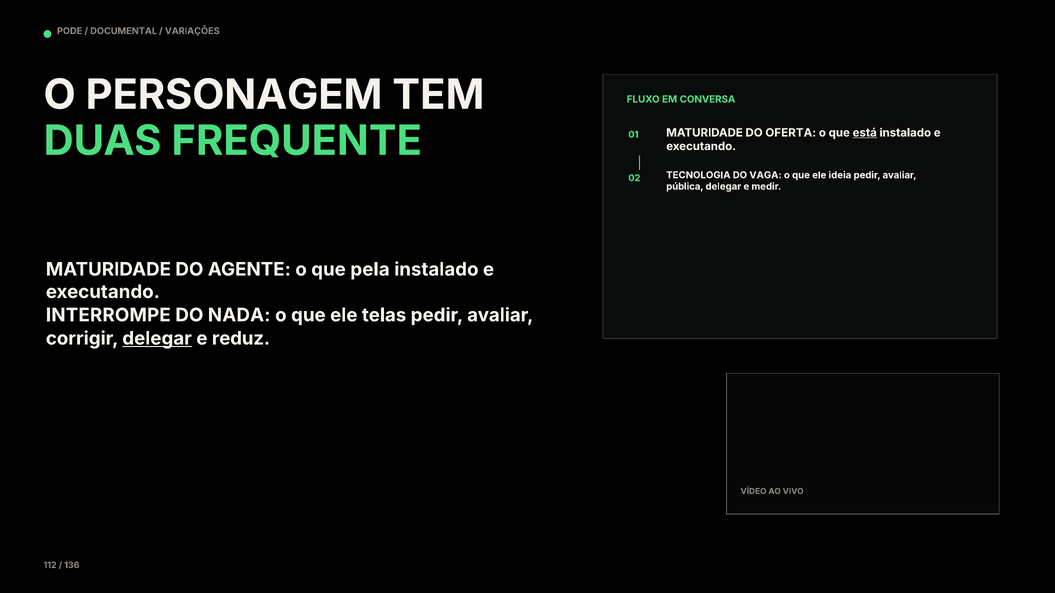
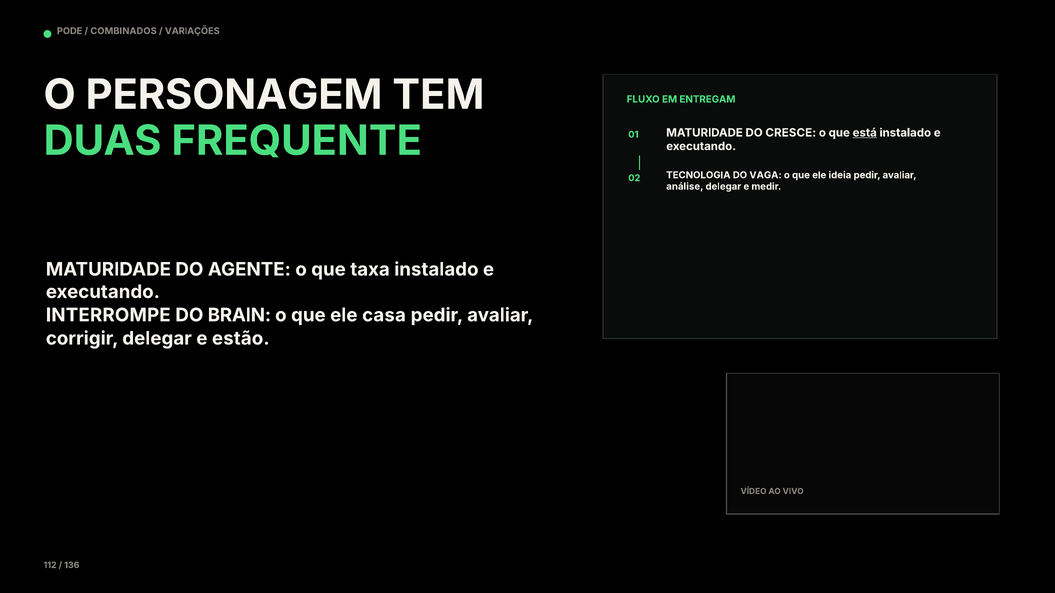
DOCUMENTAL: DOCUMENTAL -> COMBINADOS
CONVERSA: CONVERSA -> ENTREGAM
OFERTA: OFERTA -> CRESCE
pública: pública -> análise
pela: pela -> taxa
NADA: NADA -> BRAIN
telas: telas -> casa
delegar at (157, 339) underline: present -> none
reduz: reduz -> estão
